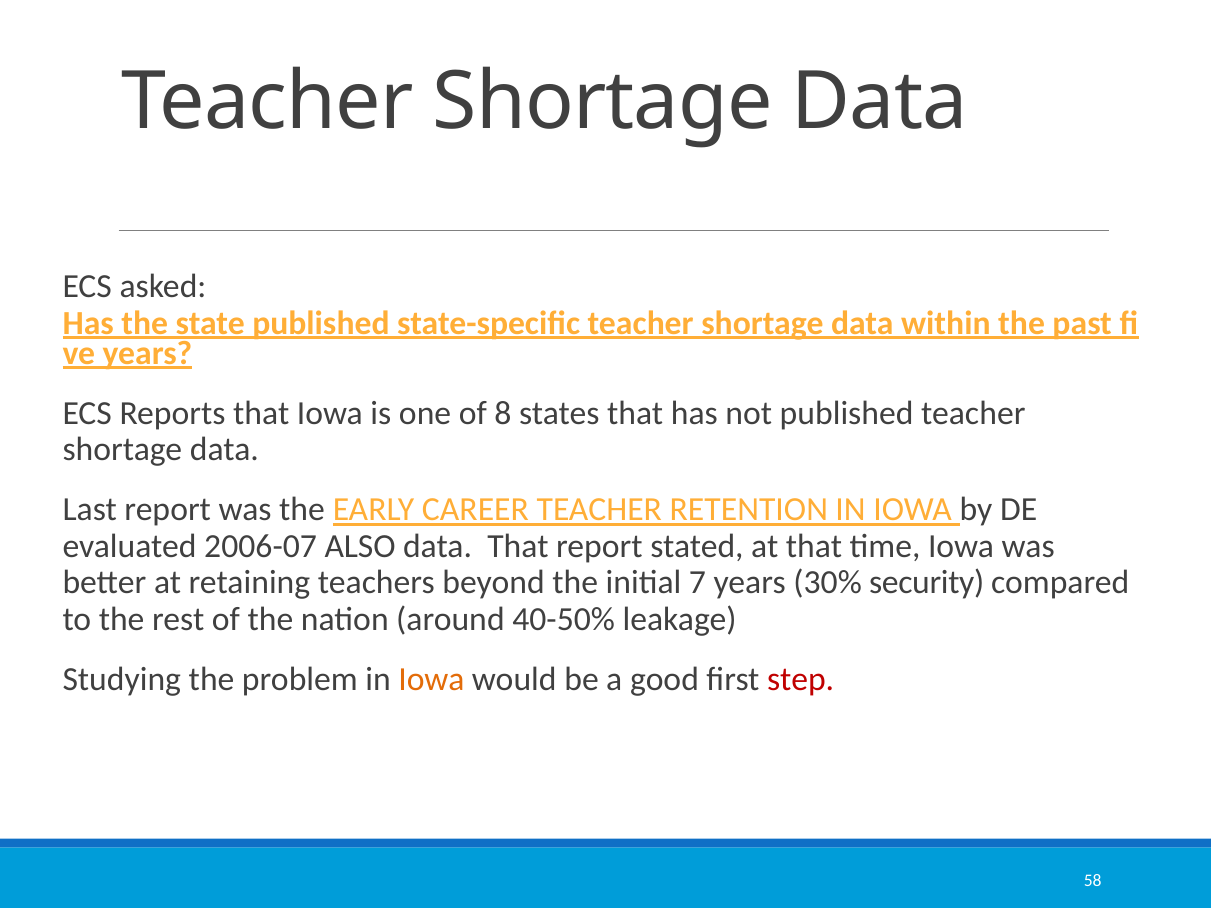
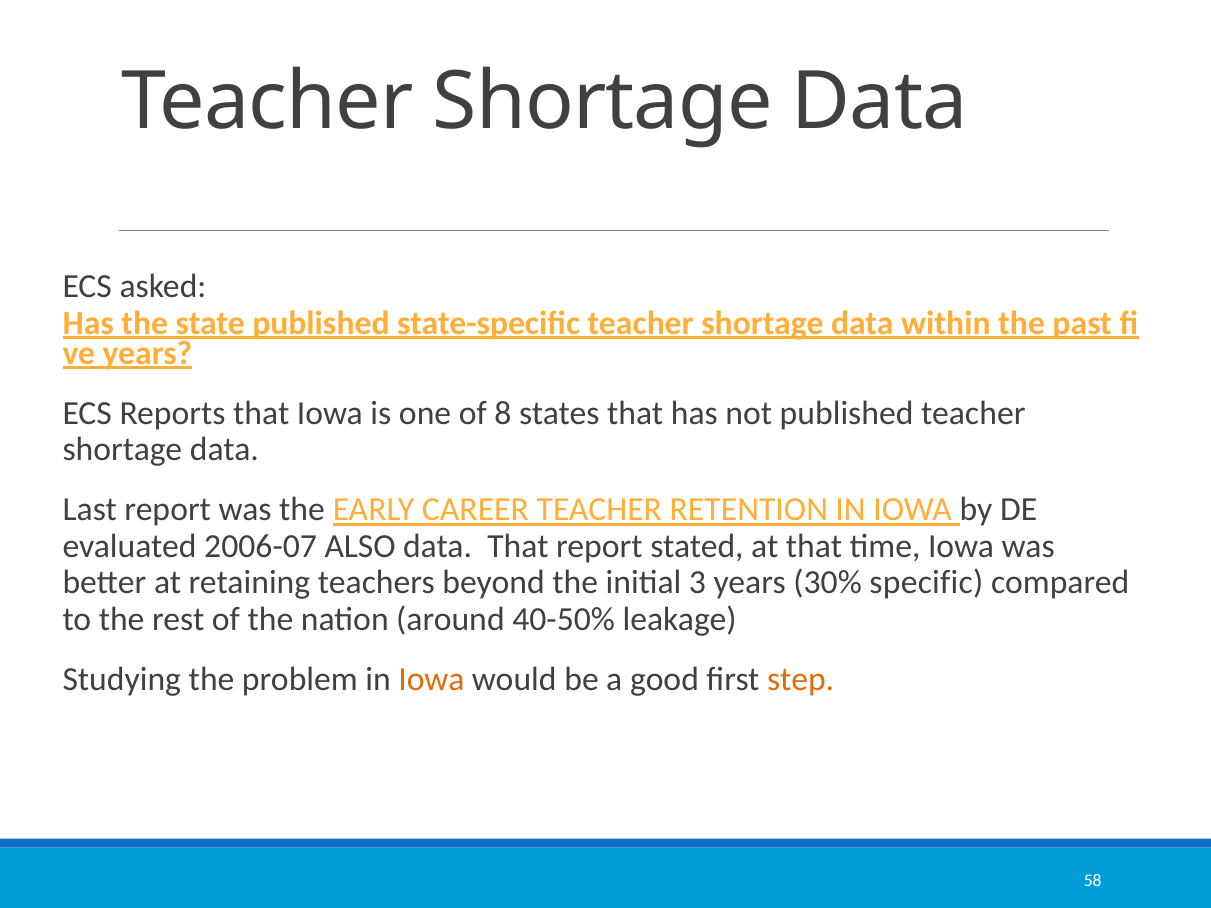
7: 7 -> 3
security: security -> specific
step colour: red -> orange
